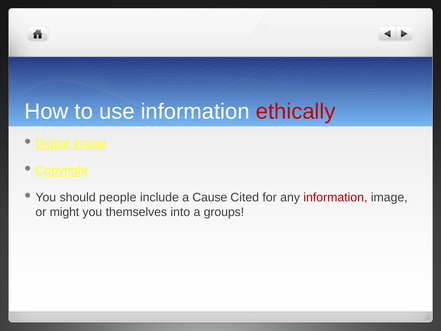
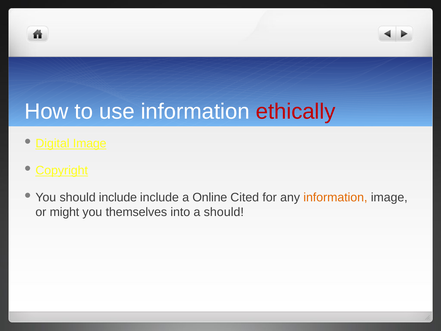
should people: people -> include
Cause: Cause -> Online
information at (335, 197) colour: red -> orange
a groups: groups -> should
